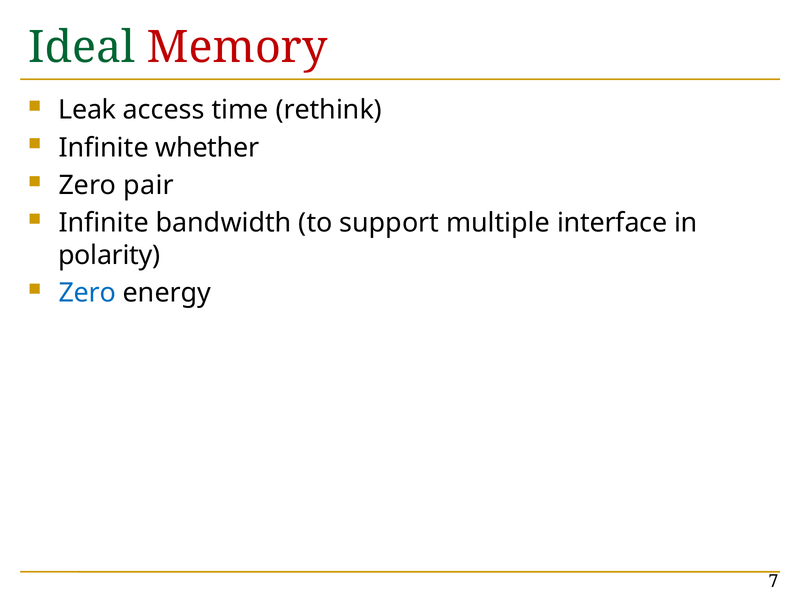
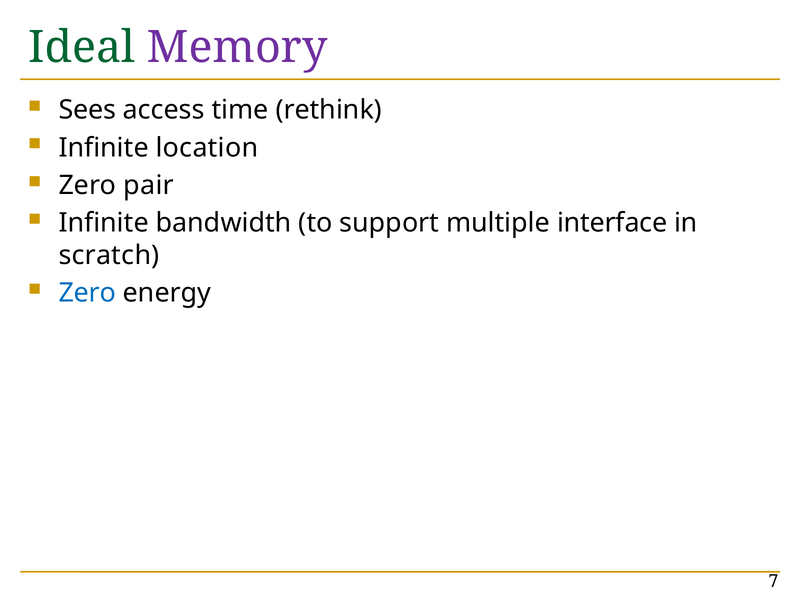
Memory colour: red -> purple
Leak: Leak -> Sees
whether: whether -> location
polarity: polarity -> scratch
